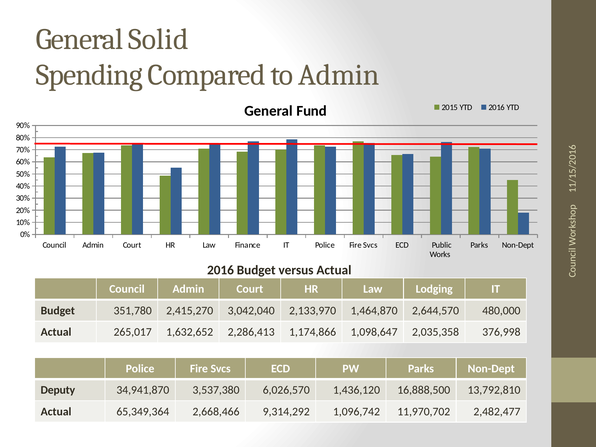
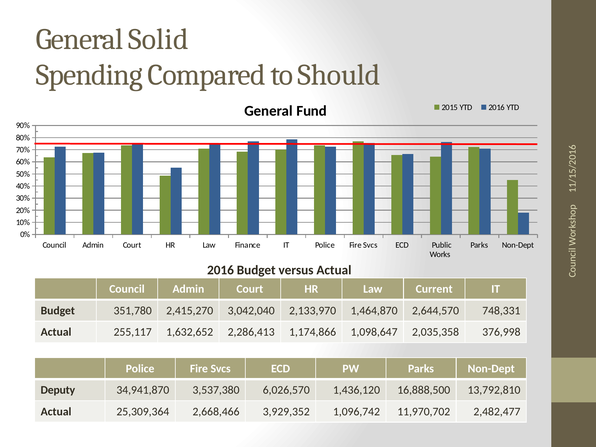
to Admin: Admin -> Should
Lodging: Lodging -> Current
480,000: 480,000 -> 748,331
265,017: 265,017 -> 255,117
65,349,364: 65,349,364 -> 25,309,364
9,314,292: 9,314,292 -> 3,929,352
